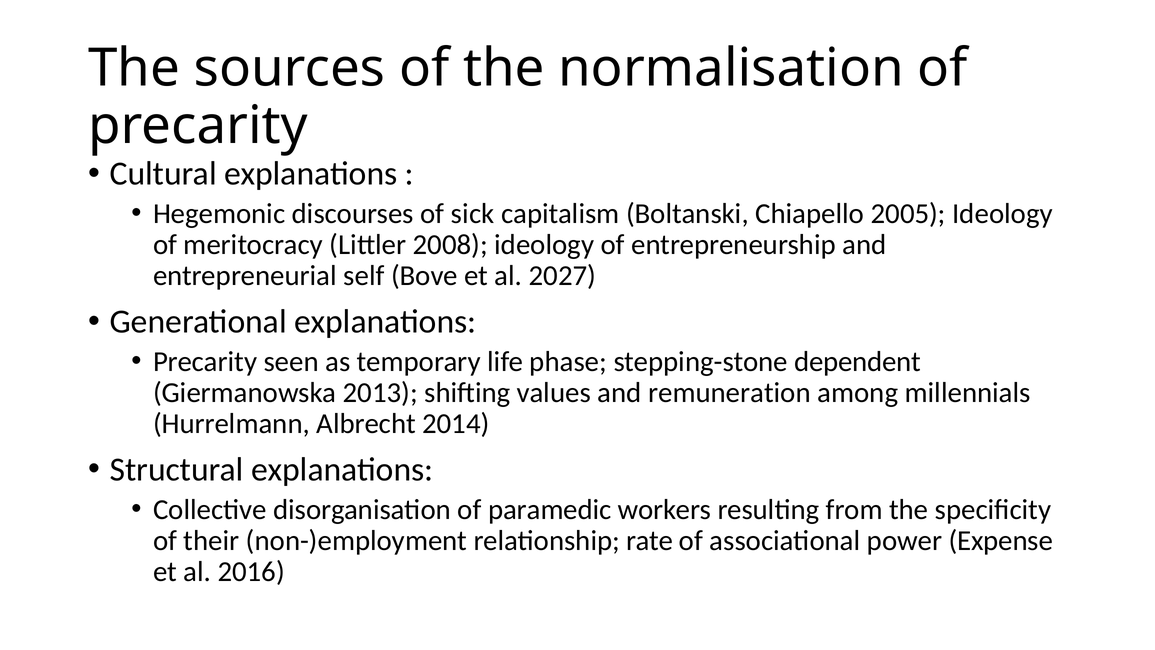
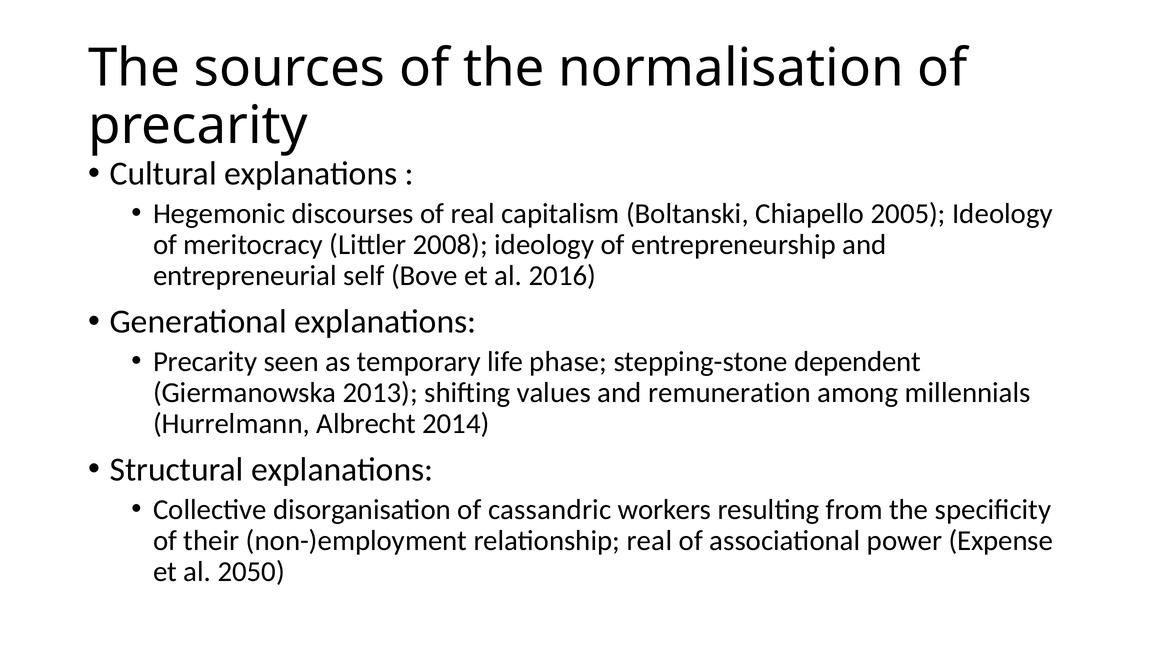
of sick: sick -> real
2027: 2027 -> 2016
paramedic: paramedic -> cassandric
relationship rate: rate -> real
2016: 2016 -> 2050
